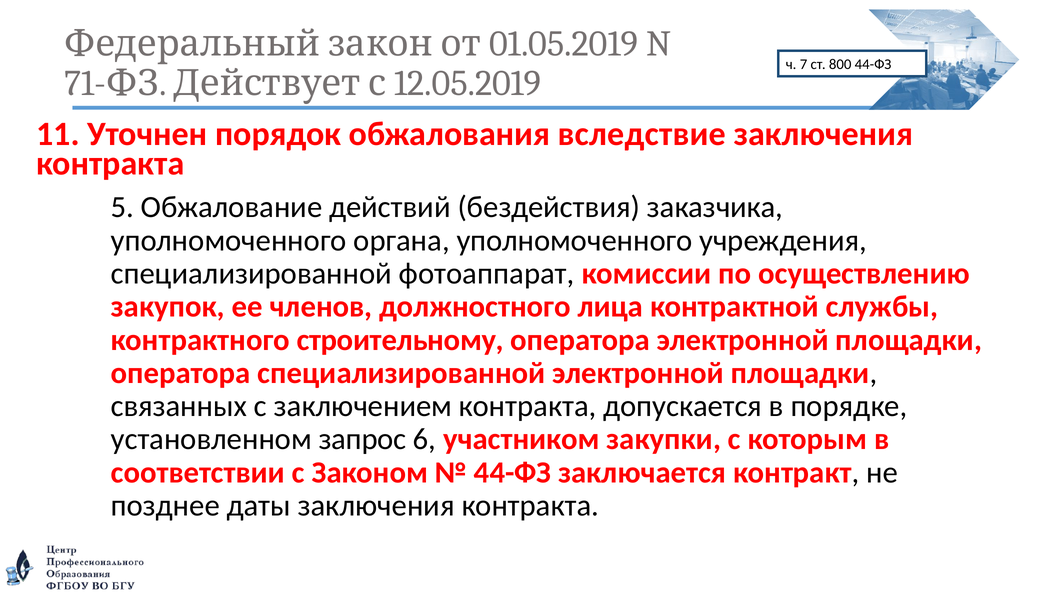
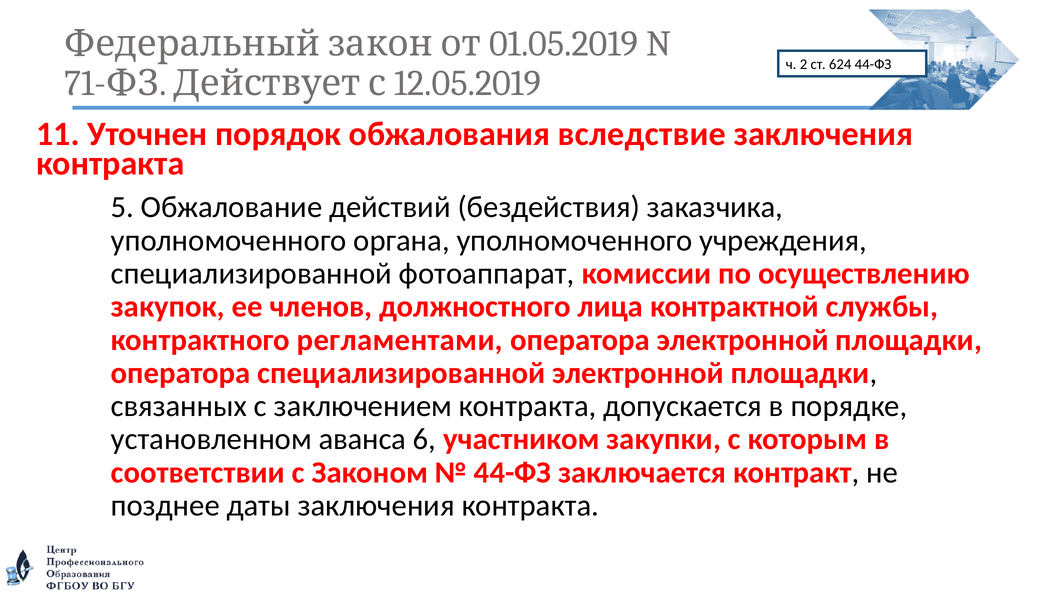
7: 7 -> 2
800: 800 -> 624
строительному: строительному -> регламентами
запрос: запрос -> аванса
